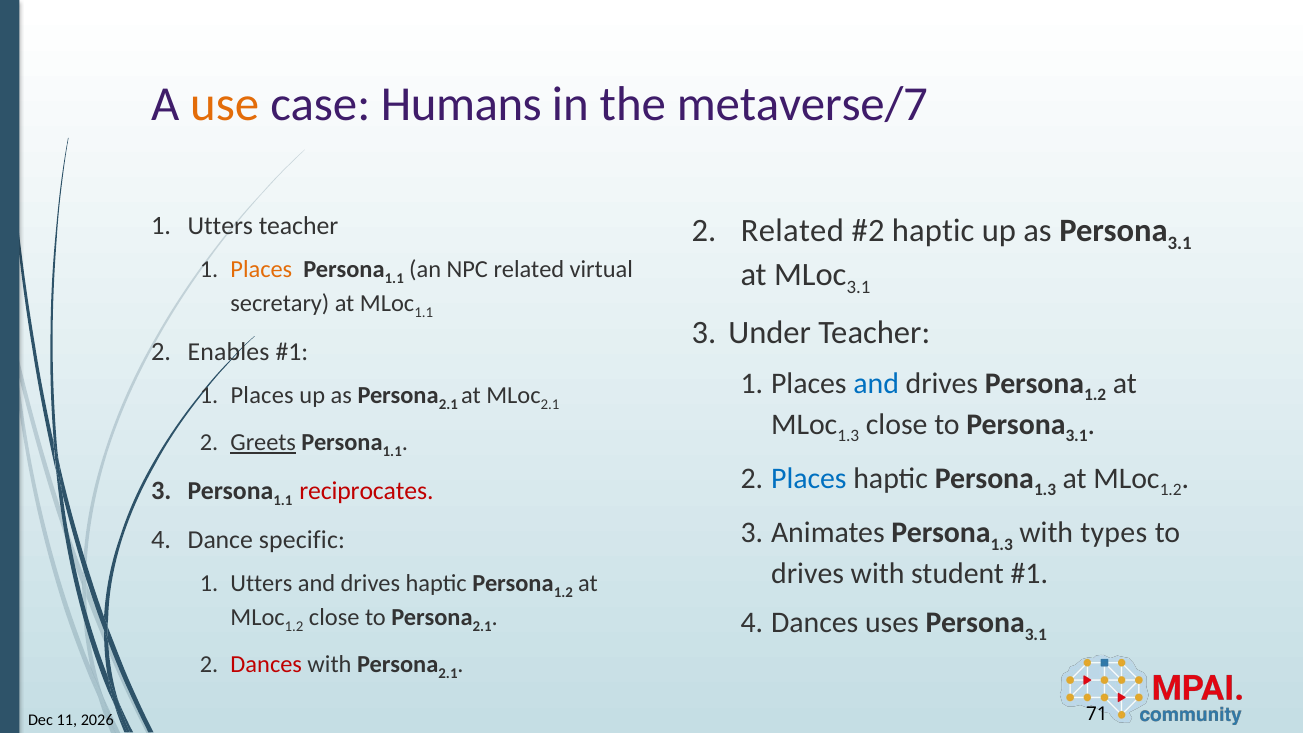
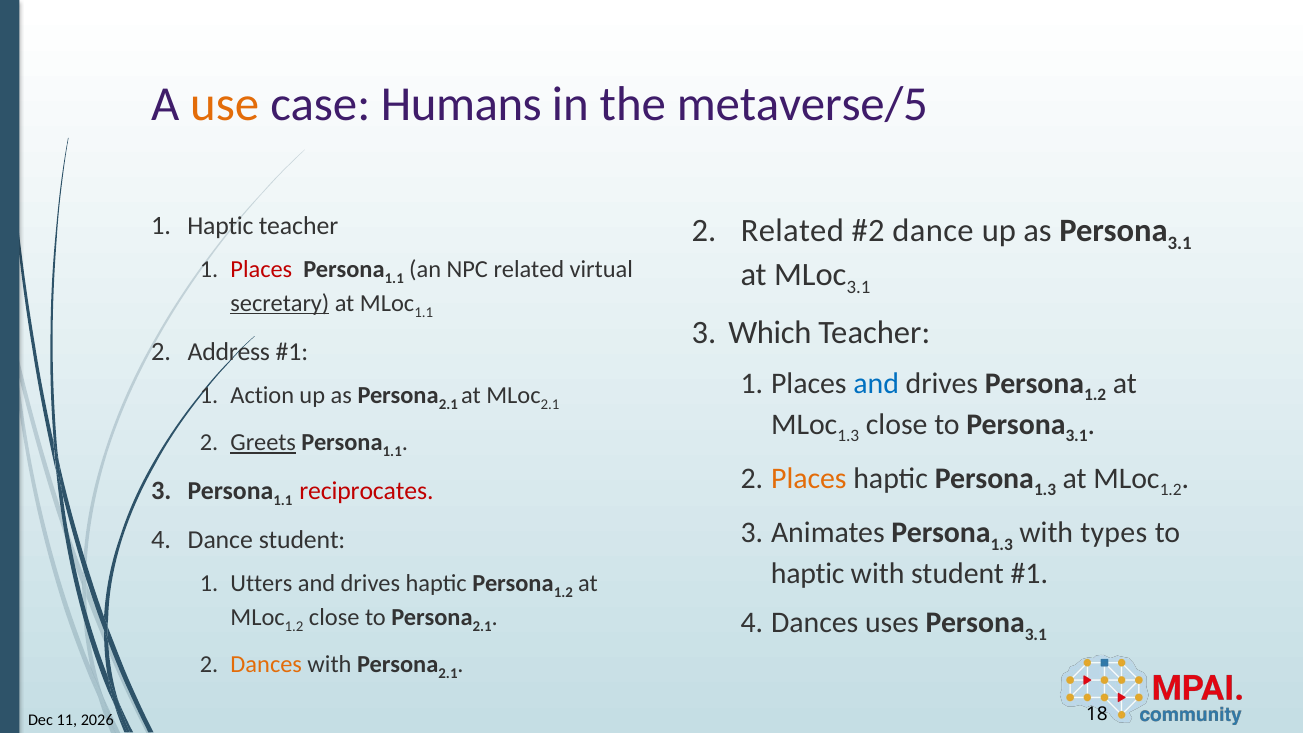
metaverse/7: metaverse/7 -> metaverse/5
Utters at (220, 226): Utters -> Haptic
haptic at (933, 230): haptic -> dance
Places at (261, 269) colour: orange -> red
secretary underline: none -> present
Under: Under -> Which
Enables: Enables -> Address
Places at (262, 395): Places -> Action
Places at (809, 479) colour: blue -> orange
Dance specific: specific -> student
drives at (808, 574): drives -> haptic
Dances at (266, 664) colour: red -> orange
71: 71 -> 18
